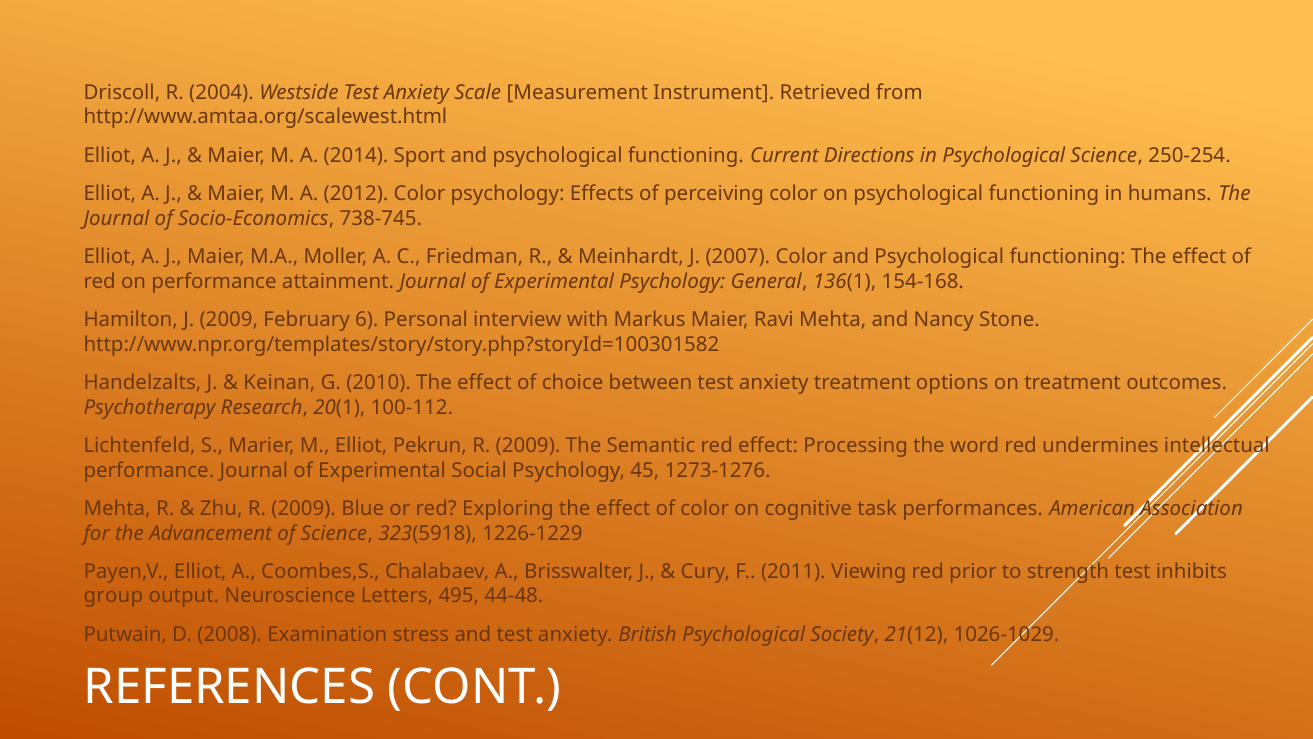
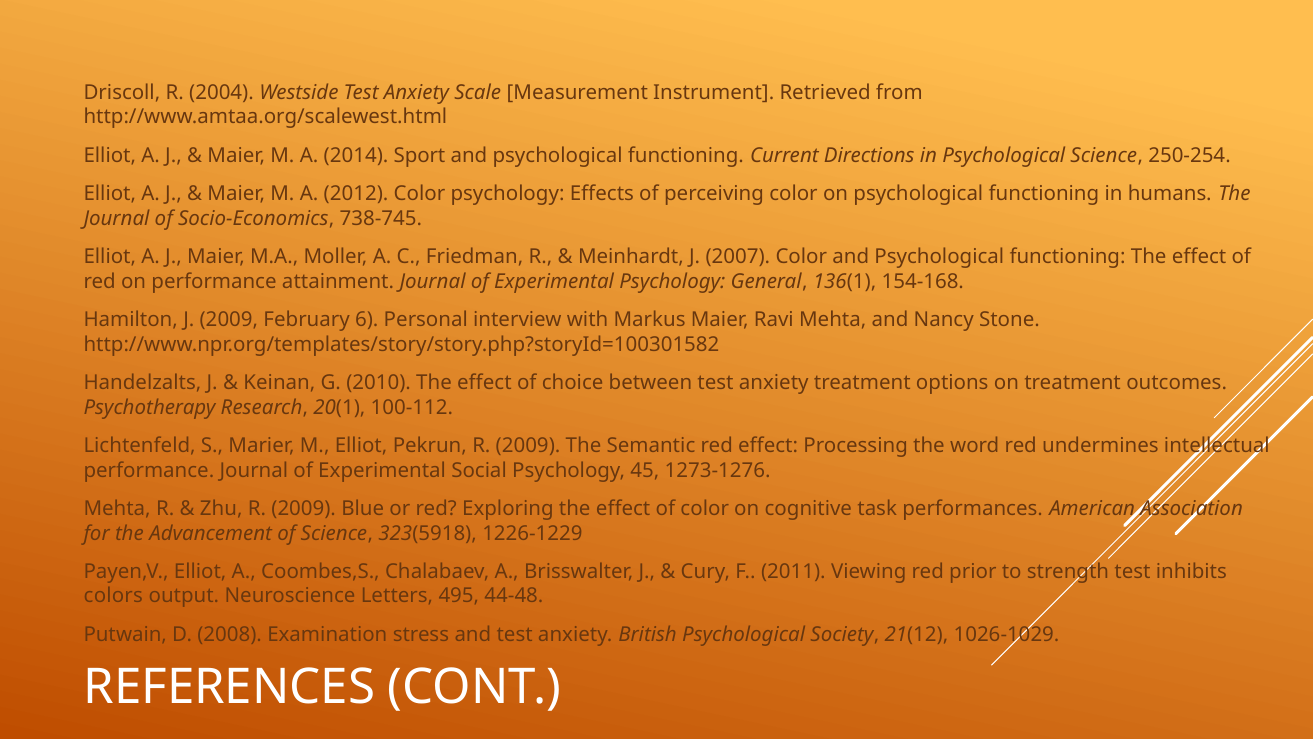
group: group -> colors
